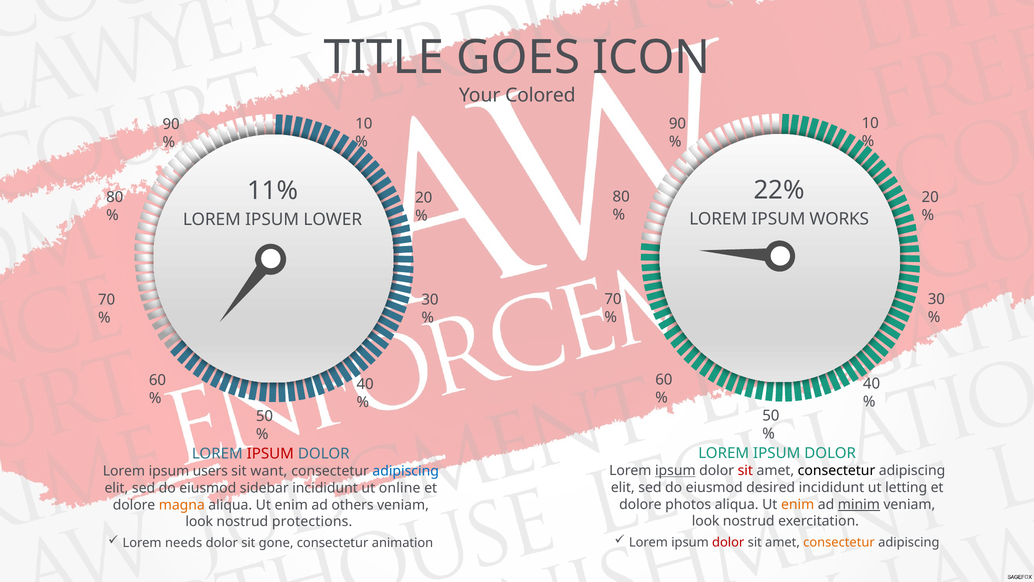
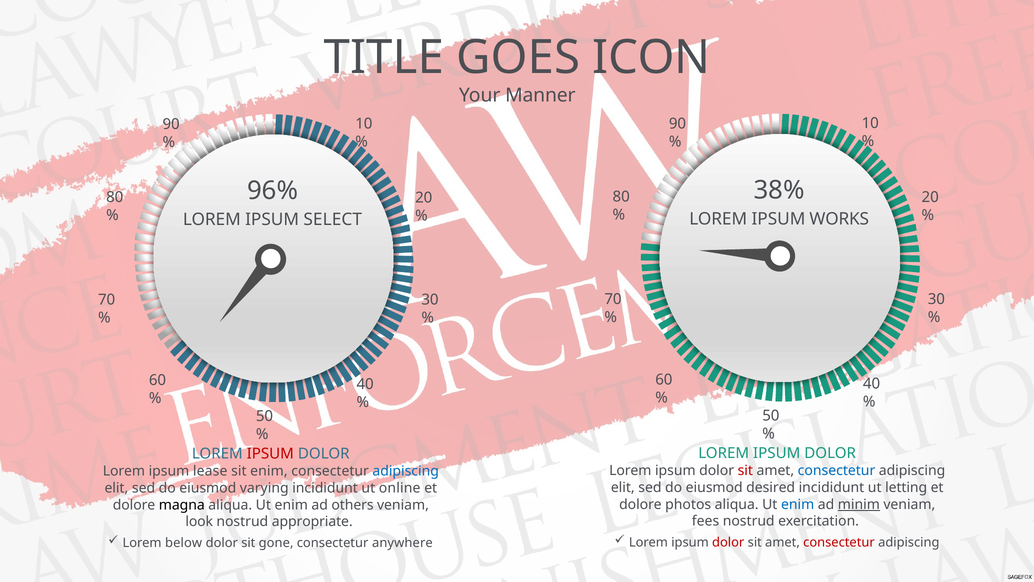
Colored: Colored -> Manner
22%: 22% -> 38%
11%: 11% -> 96%
LOWER: LOWER -> SELECT
ipsum at (675, 470) underline: present -> none
consectetur at (837, 470) colour: black -> blue
users: users -> lease
sit want: want -> enim
sidebar: sidebar -> varying
enim at (798, 504) colour: orange -> blue
magna colour: orange -> black
look at (706, 521): look -> fees
protections: protections -> appropriate
consectetur at (839, 542) colour: orange -> red
needs: needs -> below
animation: animation -> anywhere
